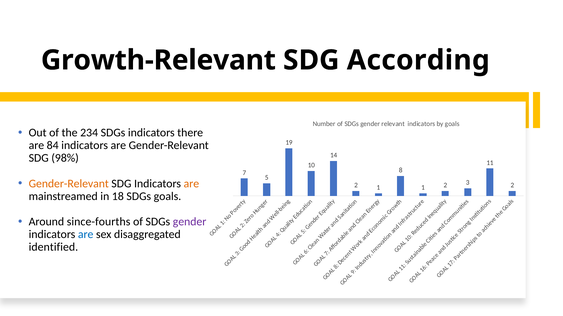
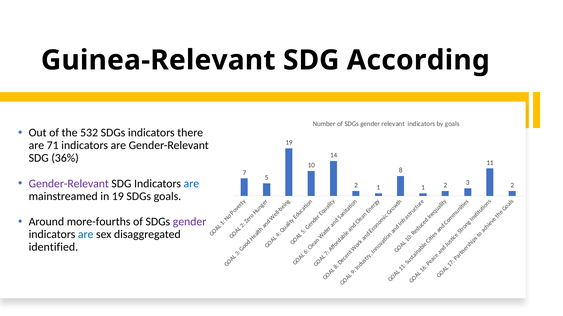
Growth-Relevant: Growth-Relevant -> Guinea-Relevant
234: 234 -> 532
84: 84 -> 71
98%: 98% -> 36%
Gender-Relevant at (69, 184) colour: orange -> purple
are at (191, 184) colour: orange -> blue
in 18: 18 -> 19
since-fourths: since-fourths -> more-fourths
